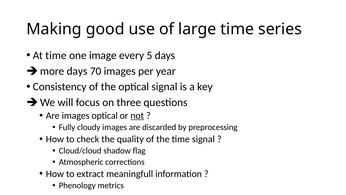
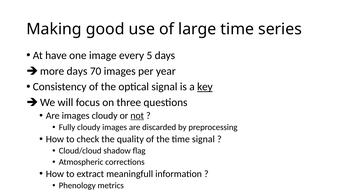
At time: time -> have
key underline: none -> present
images optical: optical -> cloudy
